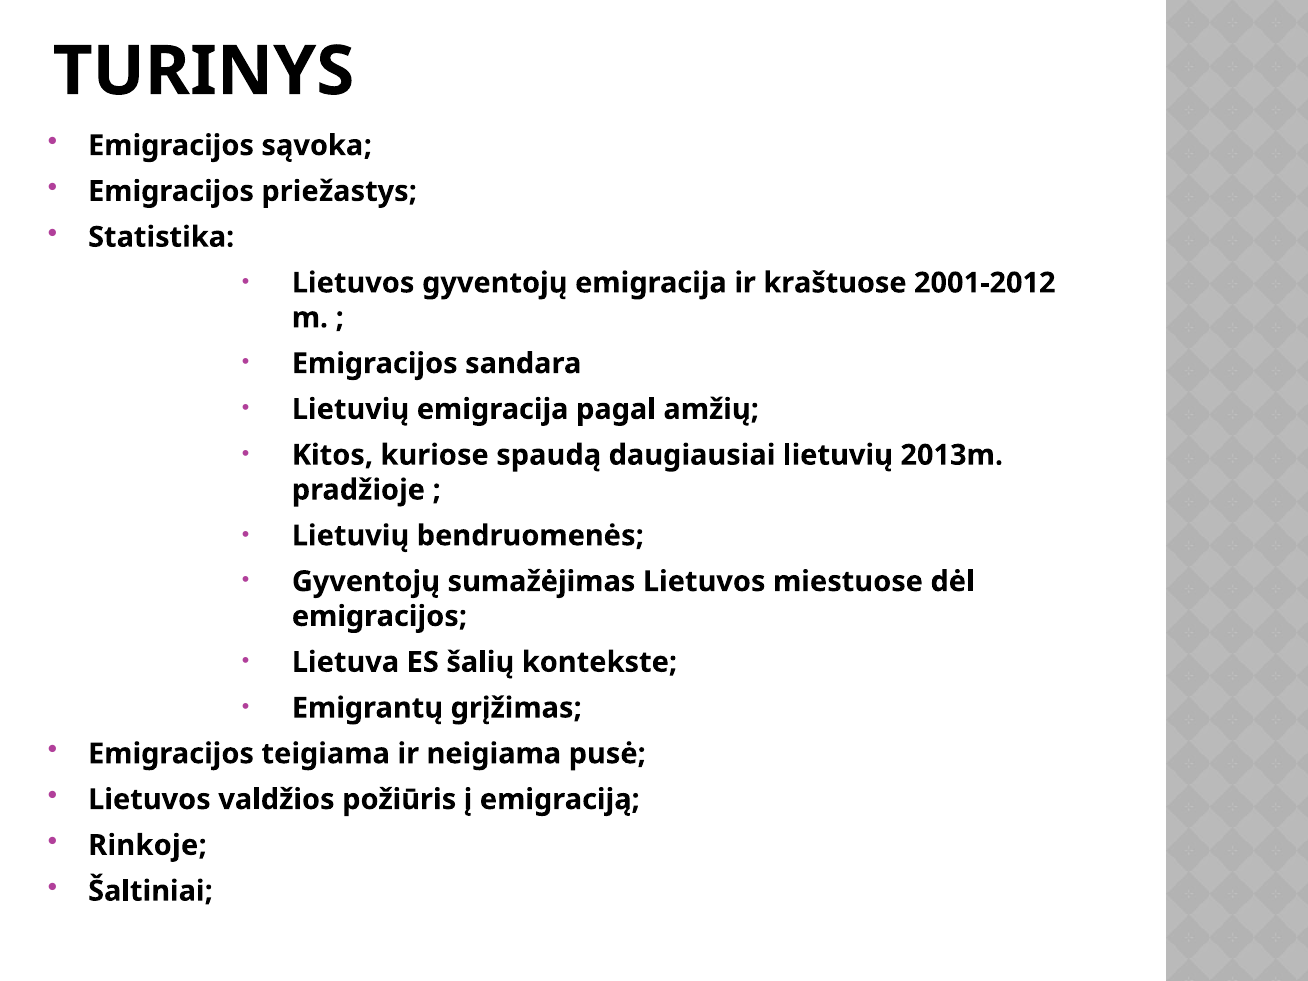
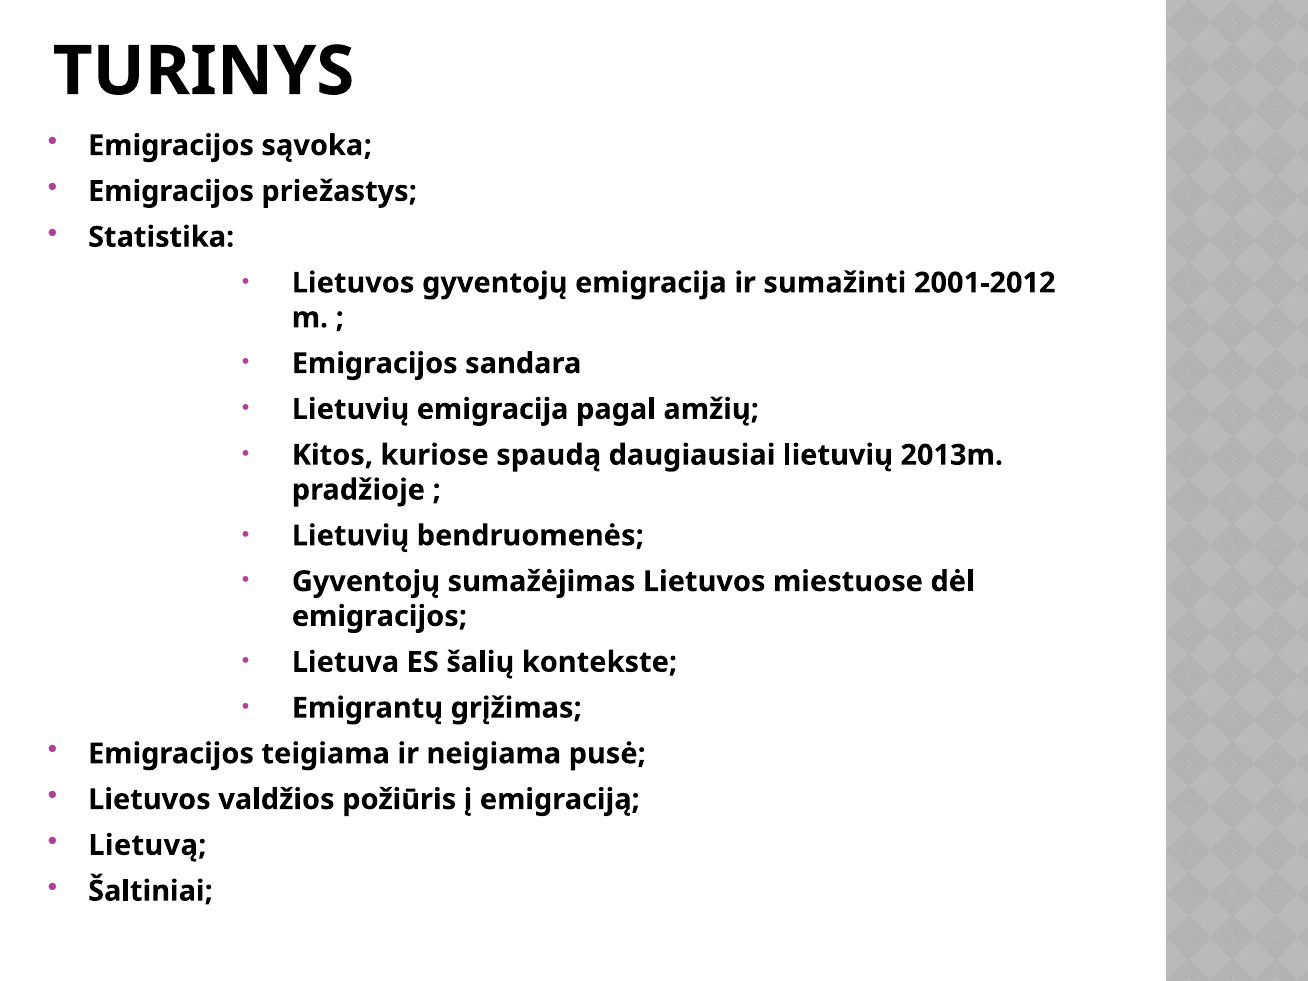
kraštuose: kraštuose -> sumažinti
Rinkoje: Rinkoje -> Lietuvą
